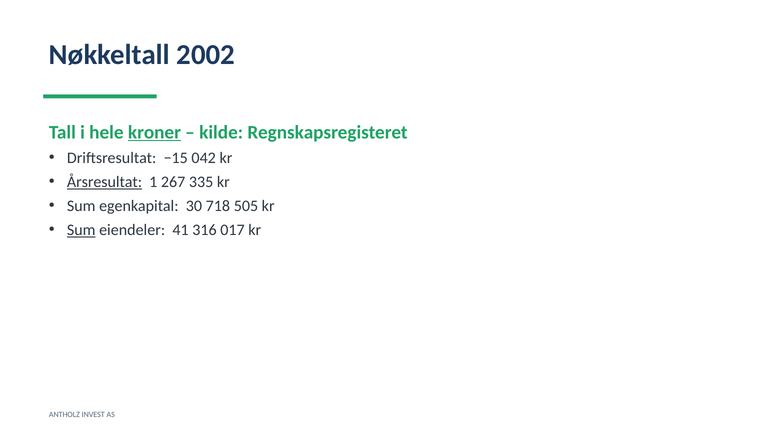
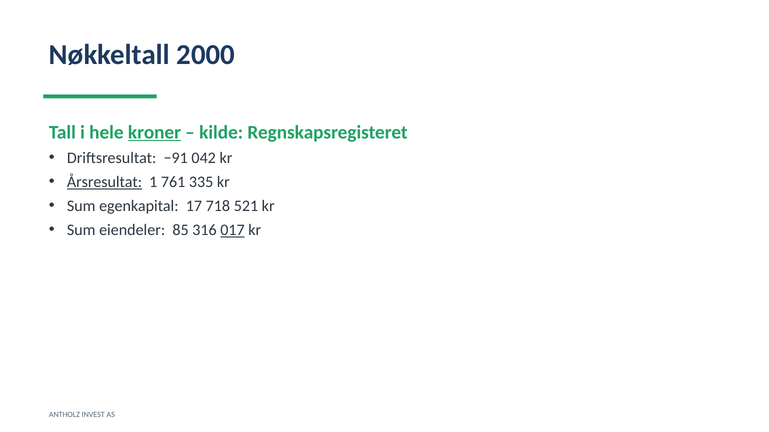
2002: 2002 -> 2000
−15: −15 -> −91
267: 267 -> 761
30: 30 -> 17
505: 505 -> 521
Sum at (81, 230) underline: present -> none
41: 41 -> 85
017 underline: none -> present
